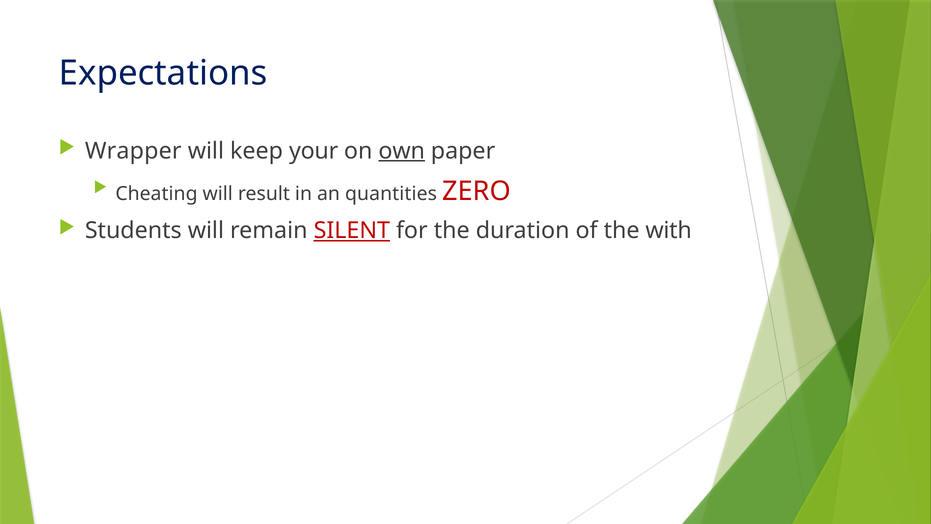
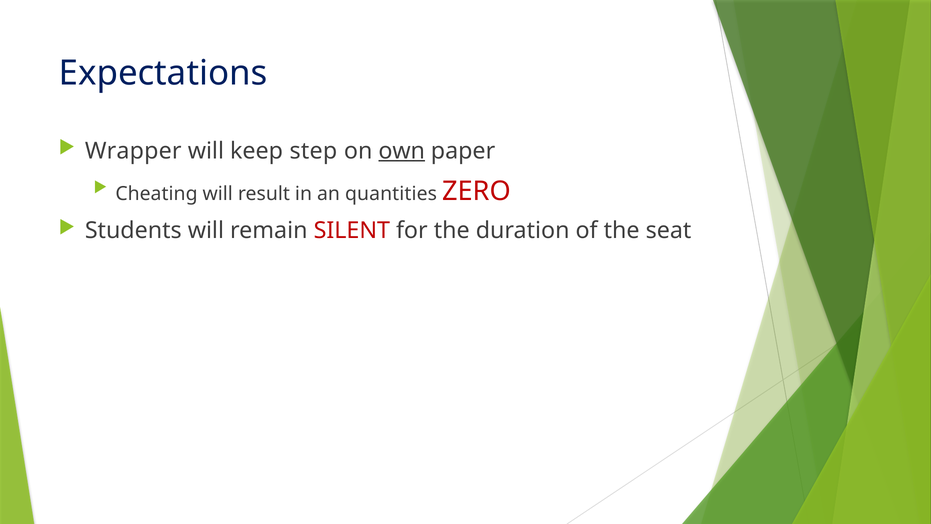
your: your -> step
SILENT underline: present -> none
with: with -> seat
